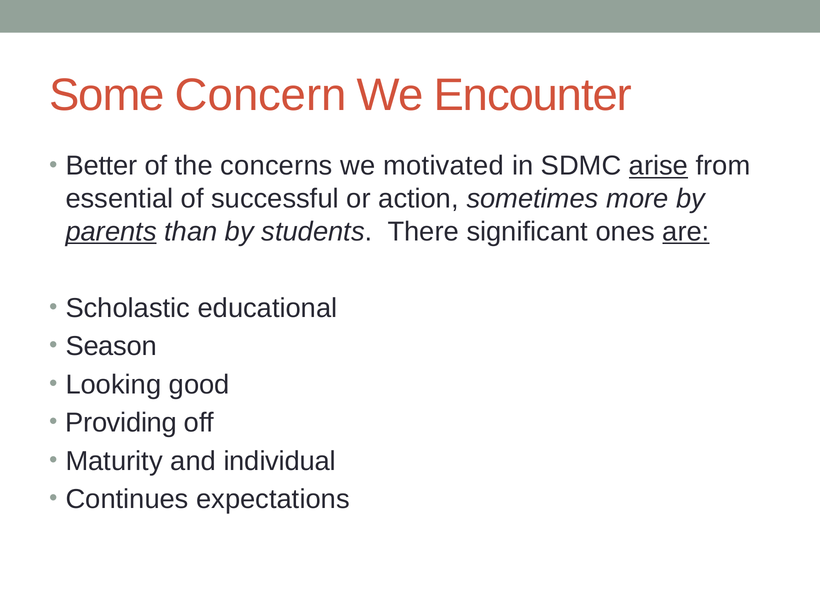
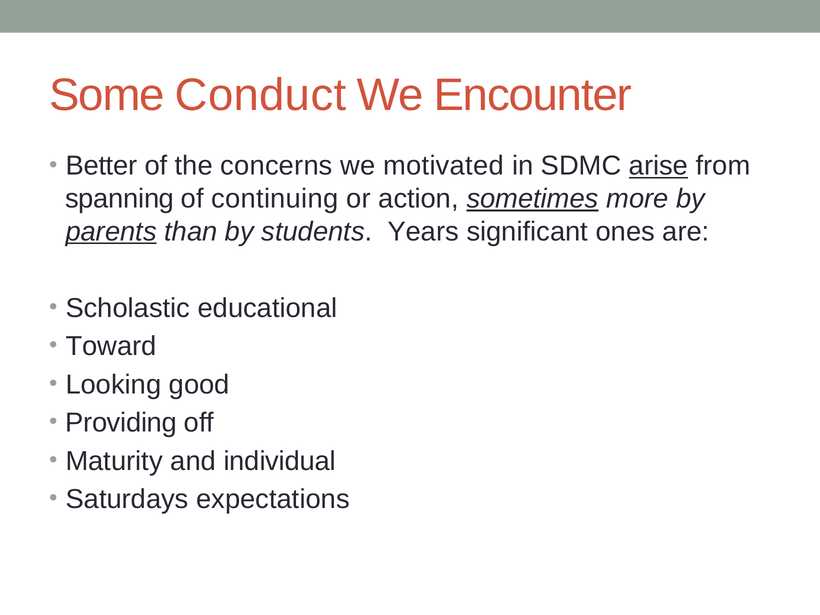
Concern: Concern -> Conduct
essential: essential -> spanning
successful: successful -> continuing
sometimes underline: none -> present
There: There -> Years
are underline: present -> none
Season: Season -> Toward
Continues: Continues -> Saturdays
